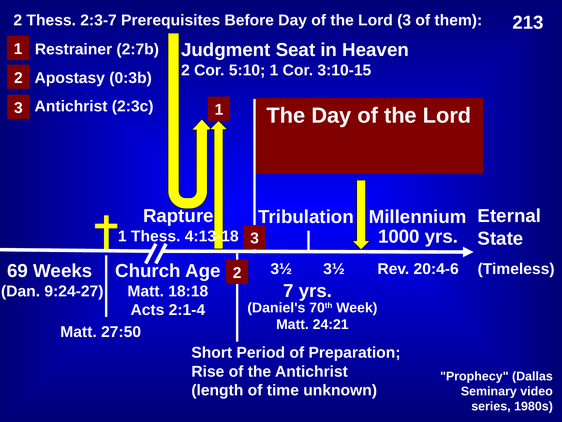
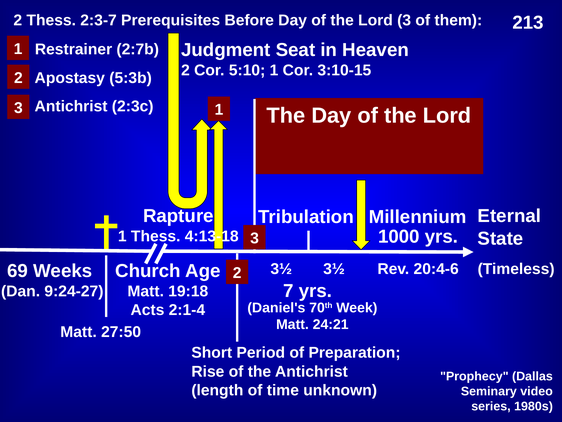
0:3b: 0:3b -> 5:3b
18:18: 18:18 -> 19:18
